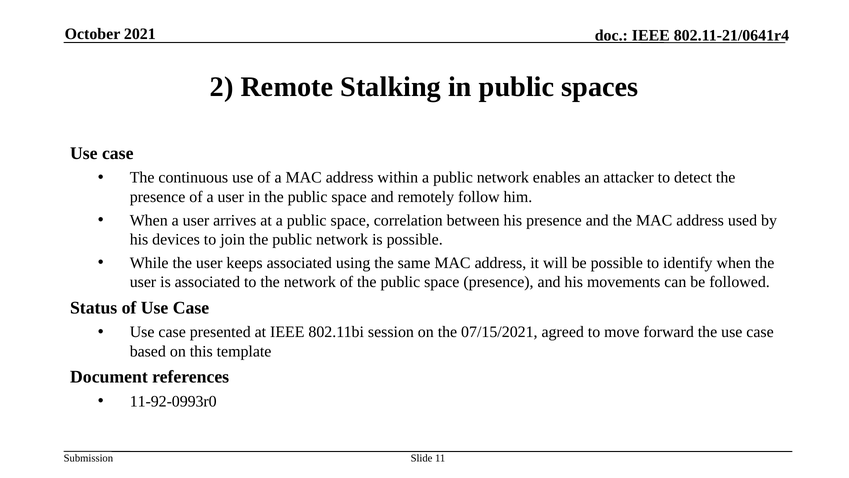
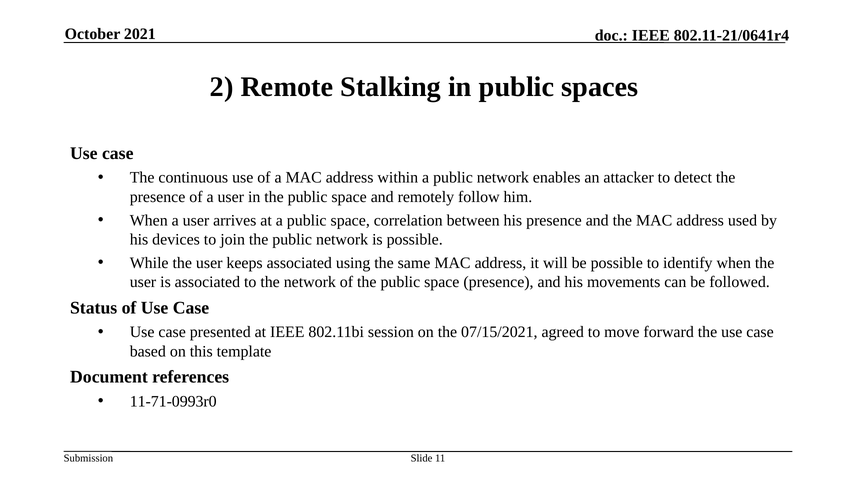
11-92-0993r0: 11-92-0993r0 -> 11-71-0993r0
